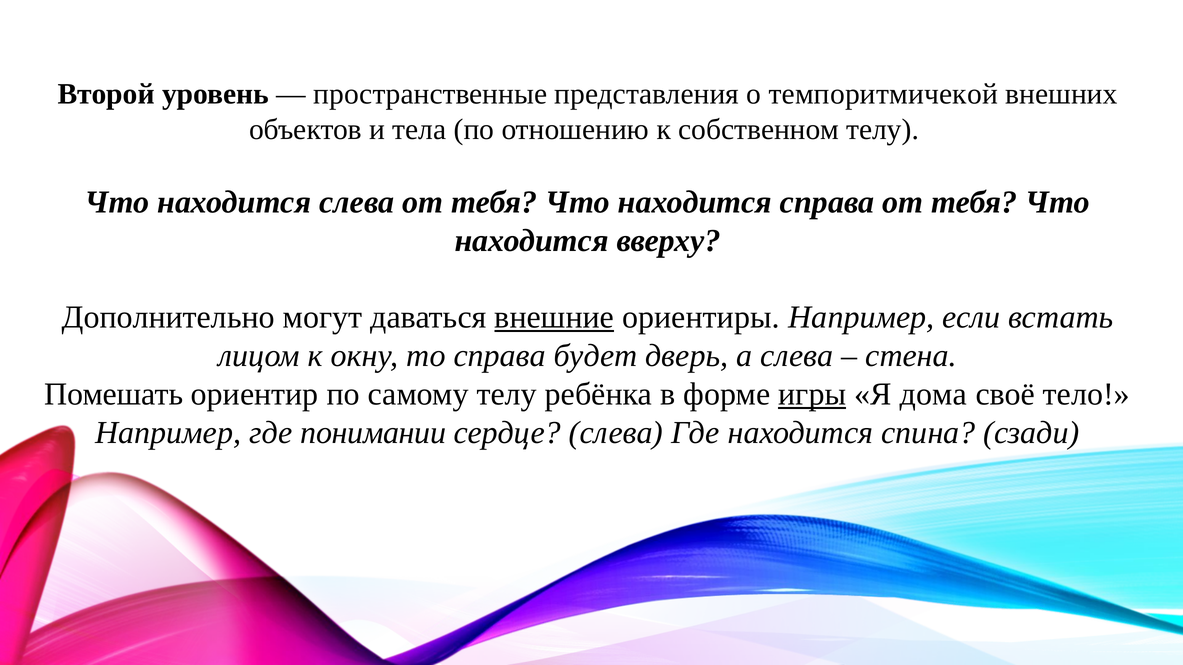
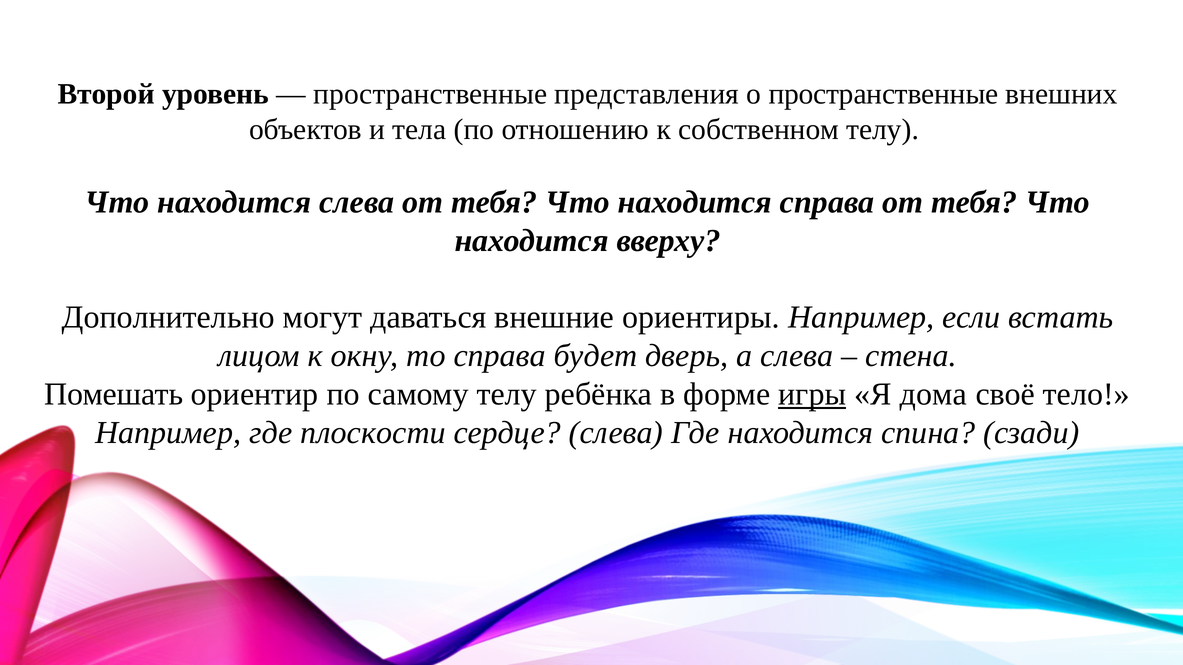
о темпоритмичекой: темпоритмичекой -> пространственные
внешние underline: present -> none
понимании: понимании -> плоскости
